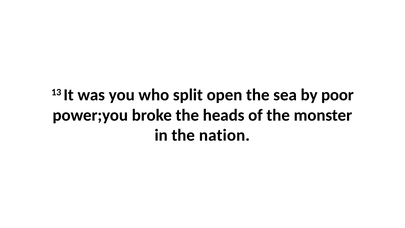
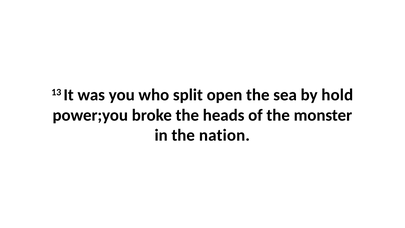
poor: poor -> hold
